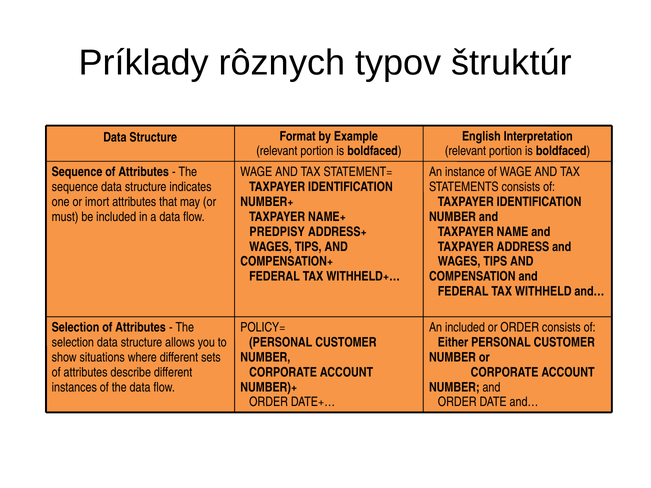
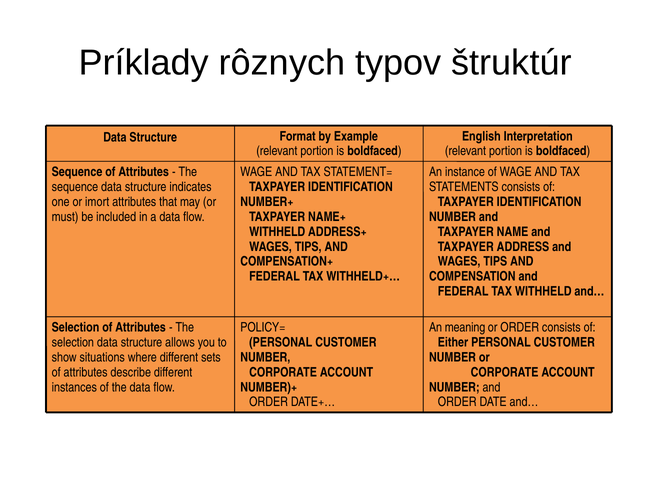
PREDPISY at (277, 232): PREDPISY -> WITHHELD
An included: included -> meaning
